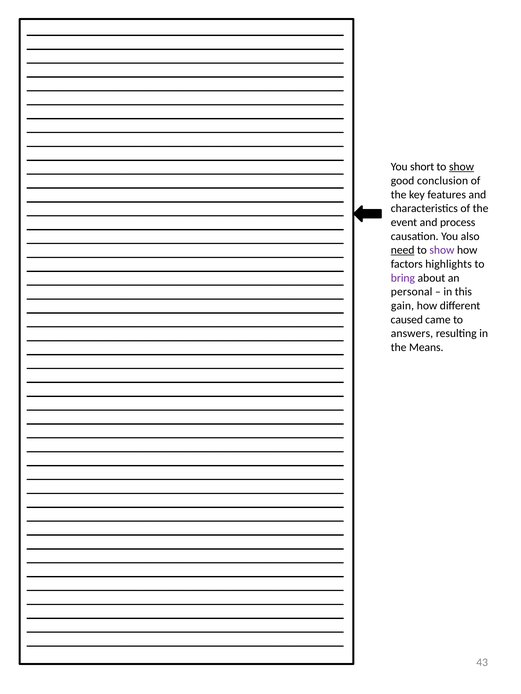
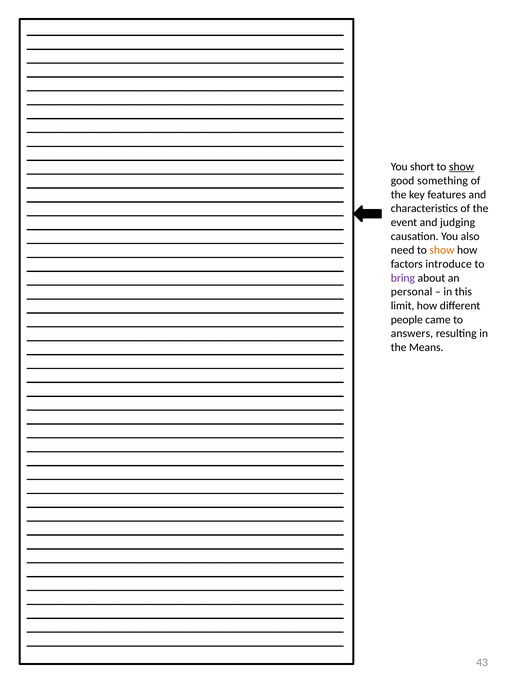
conclusion: conclusion -> something
process: process -> judging
need underline: present -> none
show at (442, 250) colour: purple -> orange
highlights: highlights -> introduce
gain: gain -> limit
caused: caused -> people
